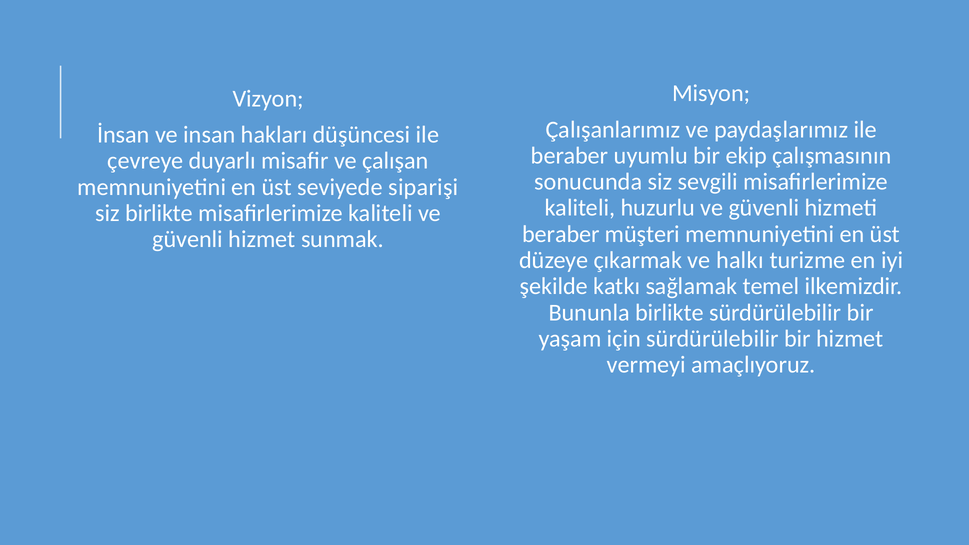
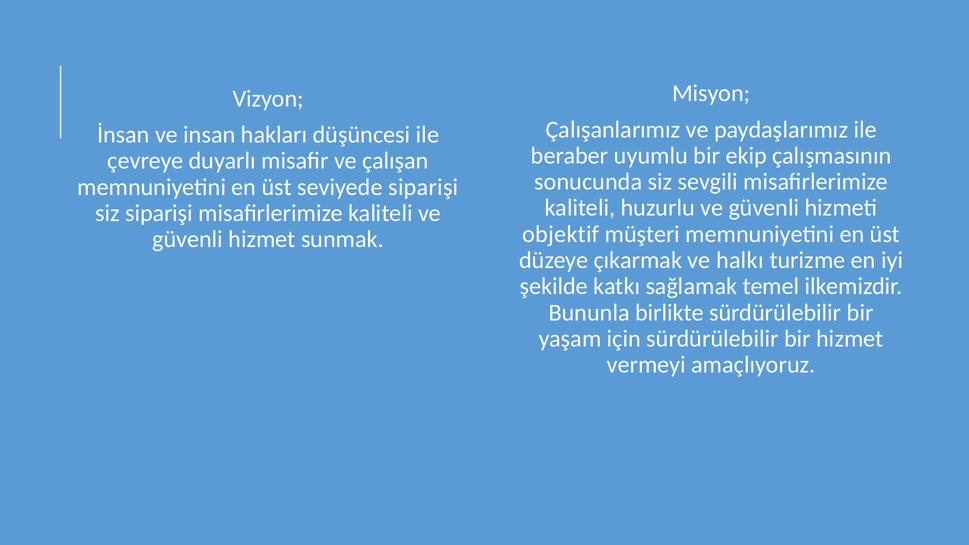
siz birlikte: birlikte -> siparişi
beraber at (561, 234): beraber -> objektif
